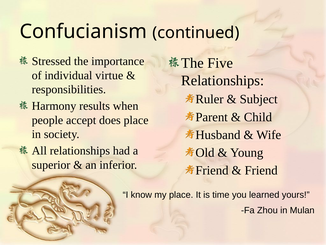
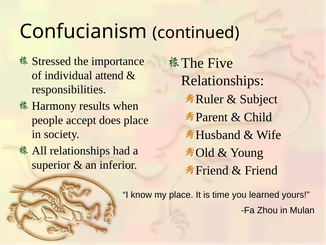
virtue: virtue -> attend
